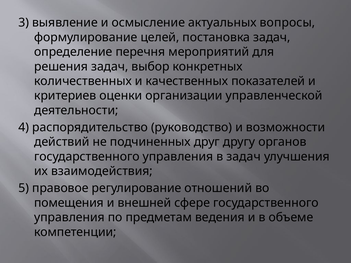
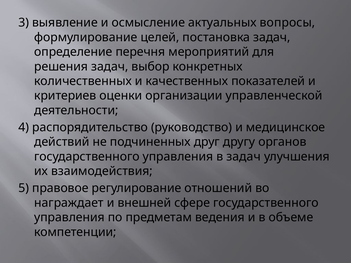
возможности: возможности -> медицинское
помещения: помещения -> награждает
